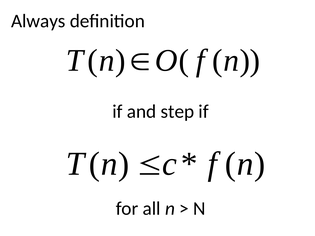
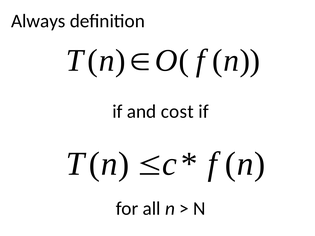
step: step -> cost
